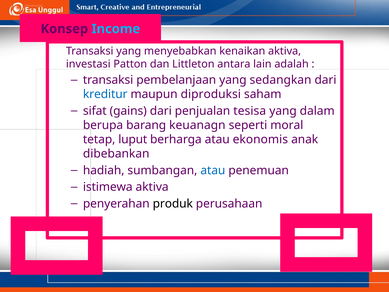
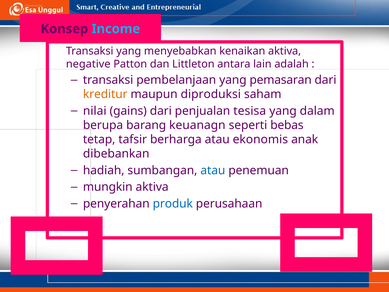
investasi: investasi -> negative
sedangkan: sedangkan -> pemasaran
kreditur colour: blue -> orange
sifat: sifat -> nilai
moral: moral -> bebas
luput: luput -> tafsir
istimewa: istimewa -> mungkin
produk colour: black -> blue
